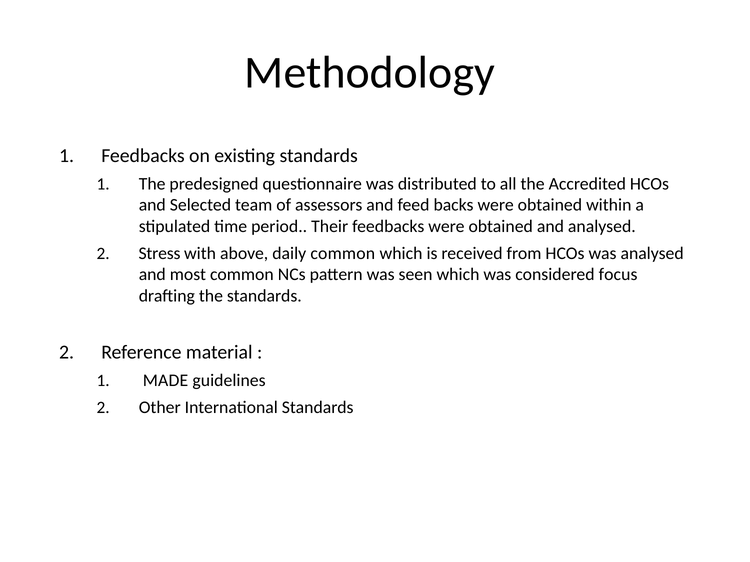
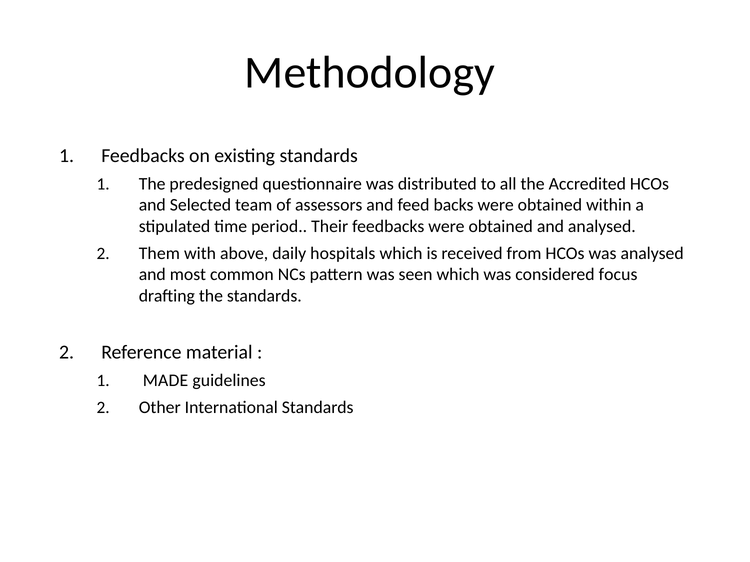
Stress: Stress -> Them
daily common: common -> hospitals
